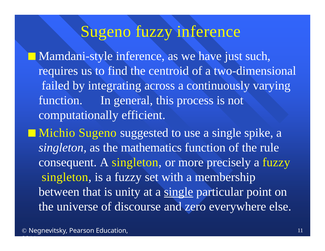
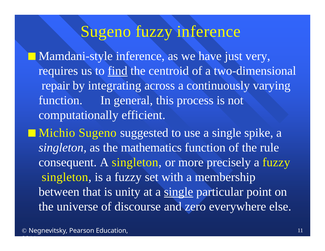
such: such -> very
find underline: none -> present
failed: failed -> repair
